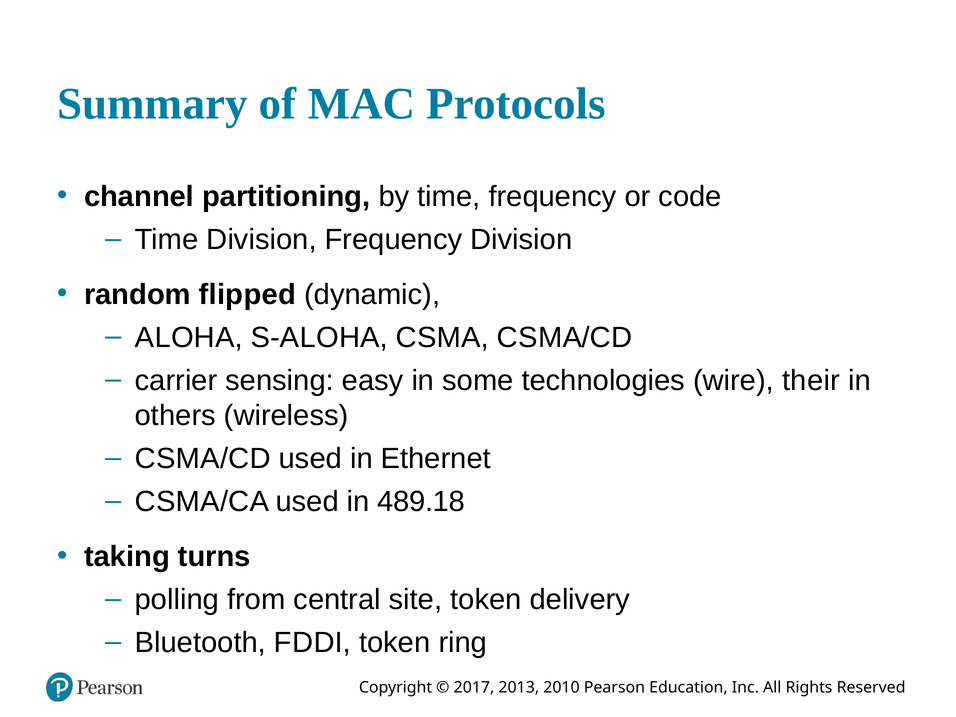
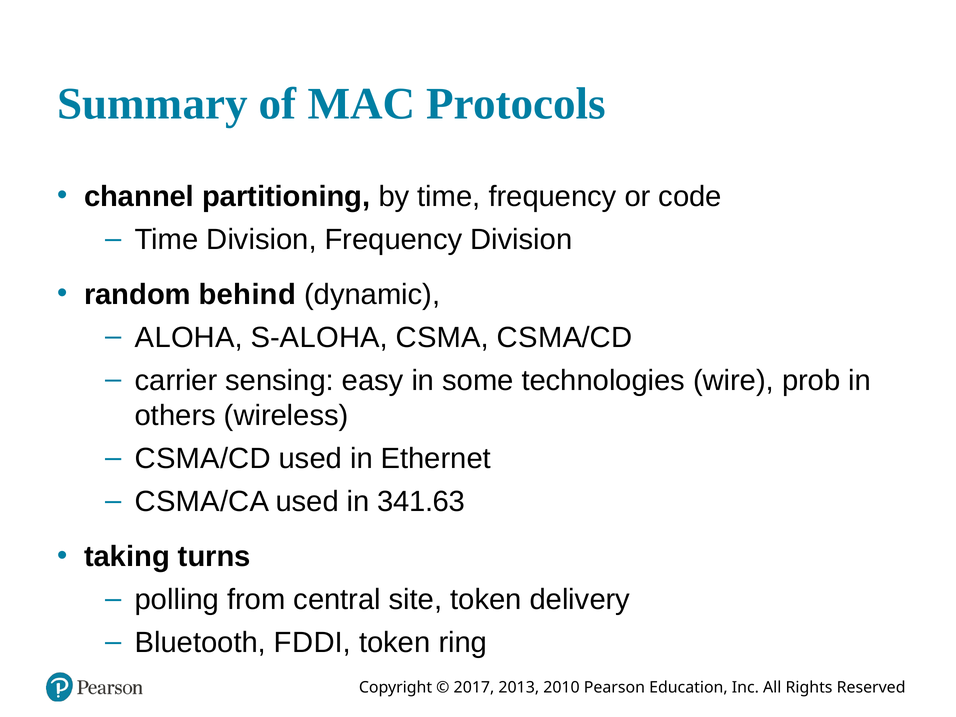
flipped: flipped -> behind
their: their -> prob
489.18: 489.18 -> 341.63
